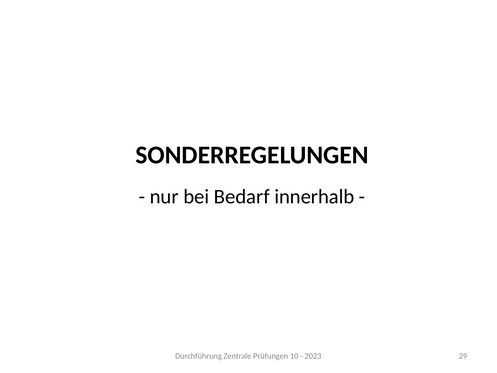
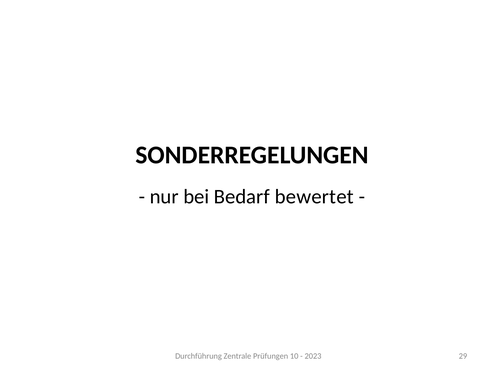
innerhalb: innerhalb -> bewertet
